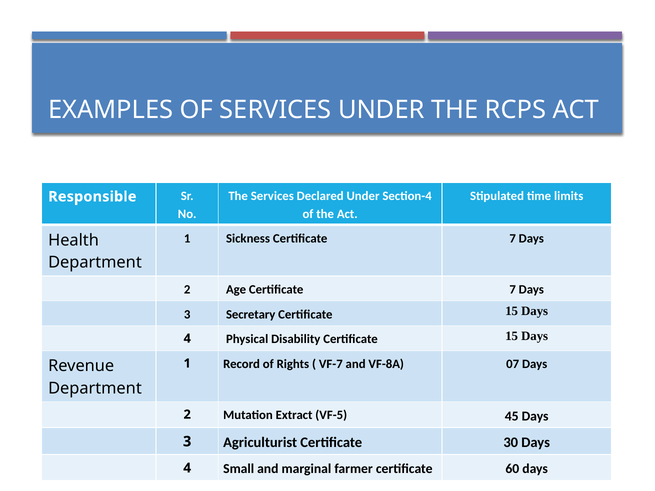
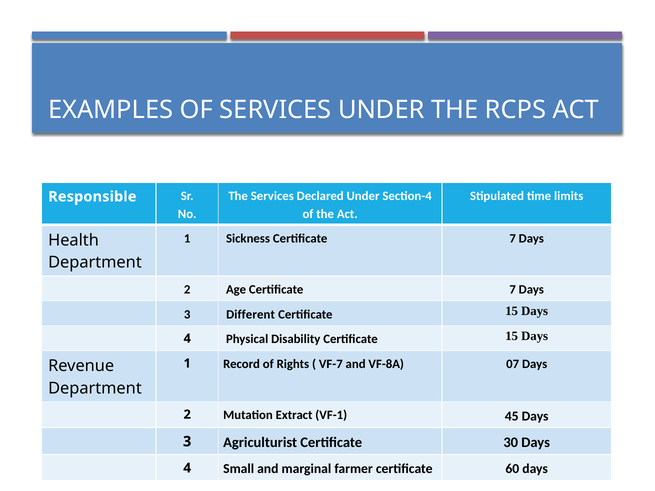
Secretary: Secretary -> Different
VF-5: VF-5 -> VF-1
